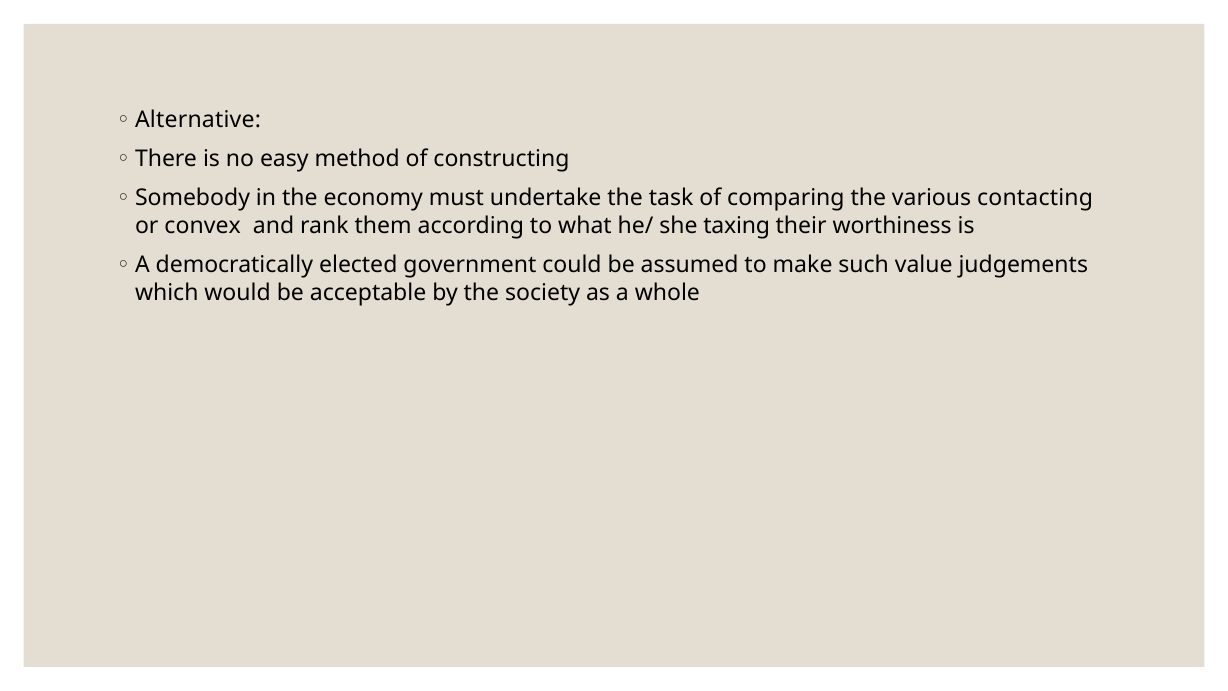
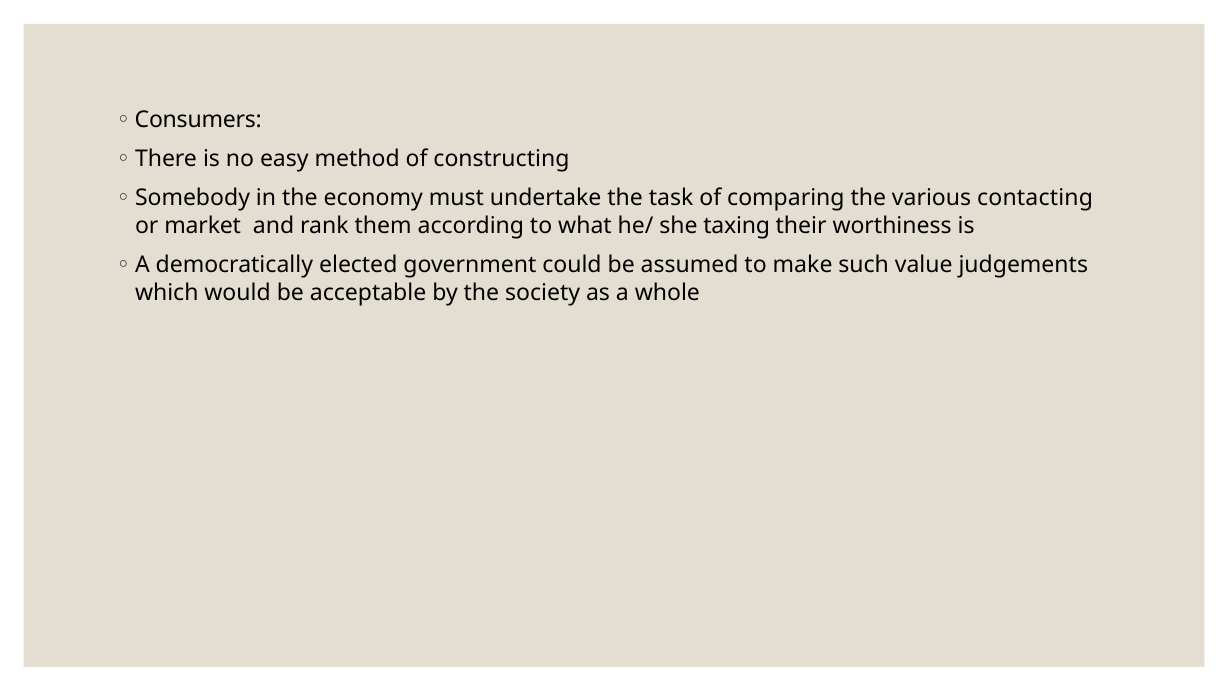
Alternative: Alternative -> Consumers
convex: convex -> market
